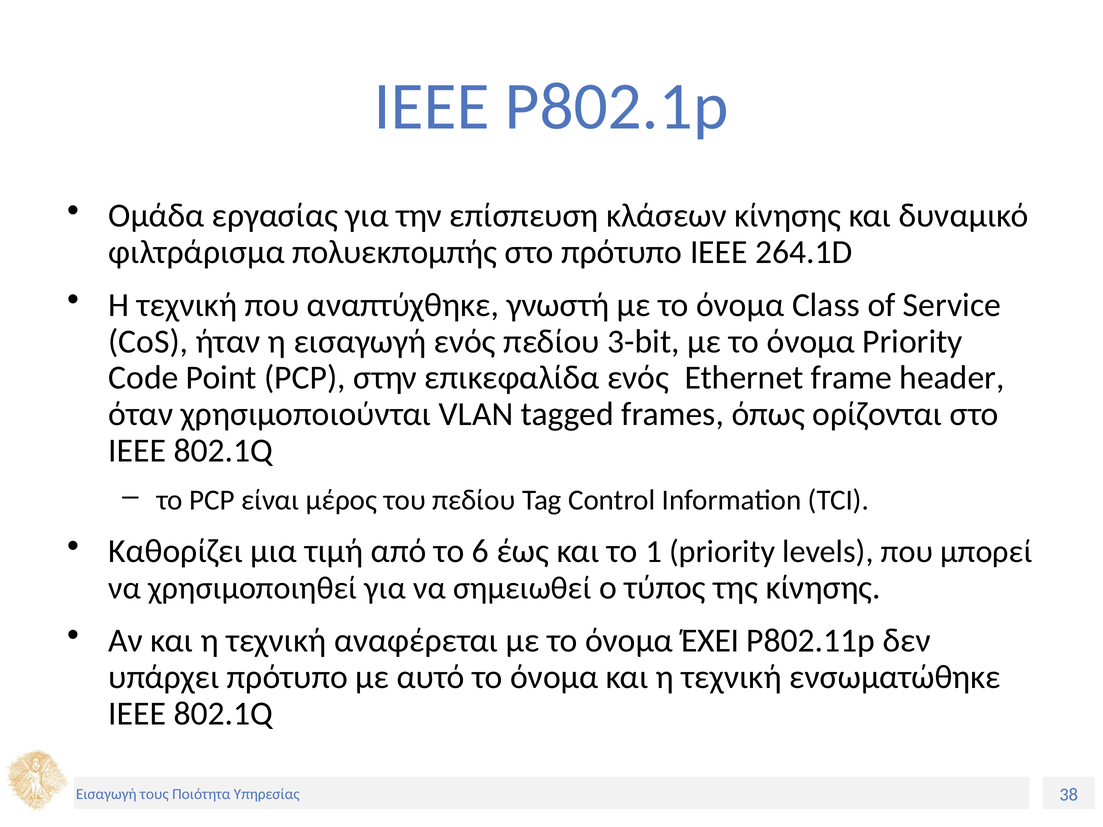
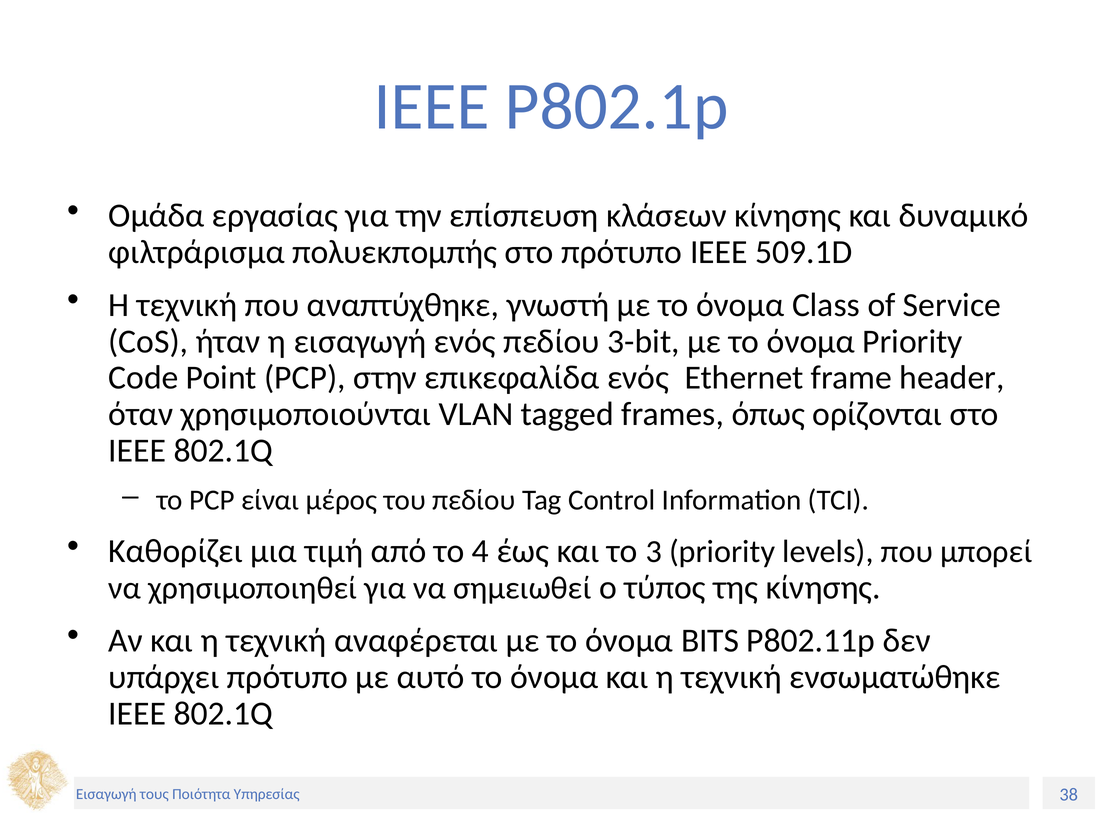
264.1D: 264.1D -> 509.1D
6: 6 -> 4
1: 1 -> 3
ΈΧΕΙ: ΈΧΕΙ -> BITS
